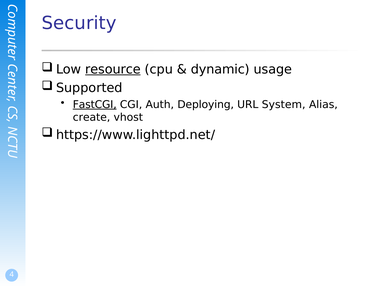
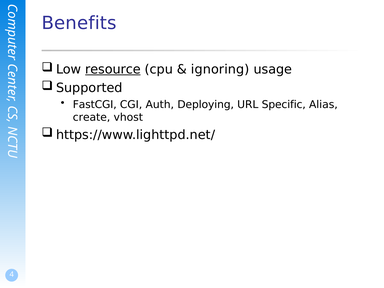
Security: Security -> Benefits
dynamic: dynamic -> ignoring
FastCGI underline: present -> none
System: System -> Specific
